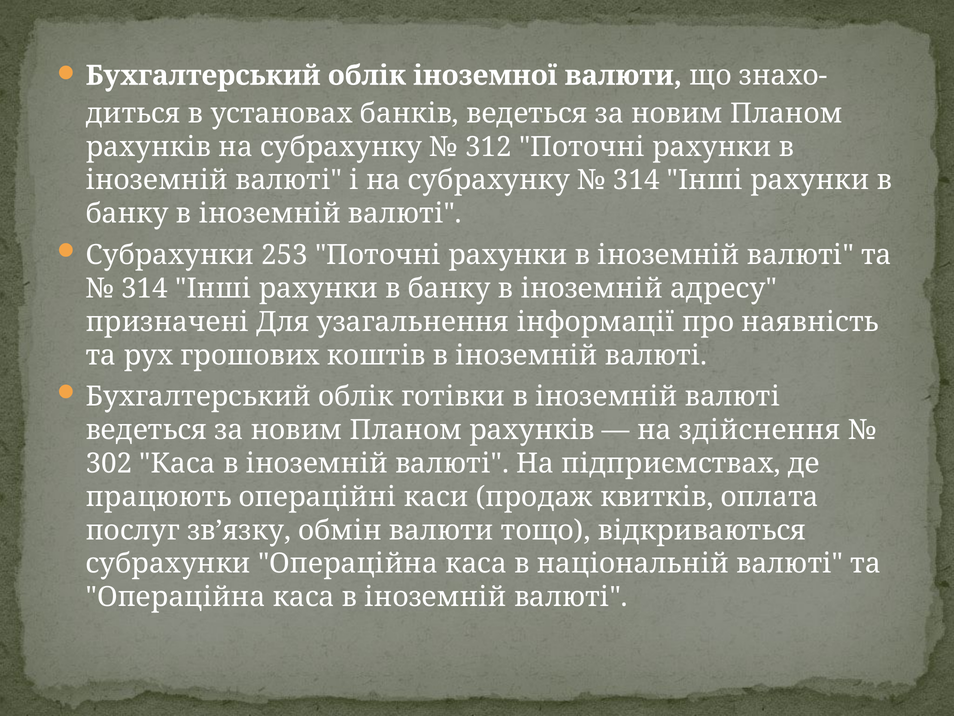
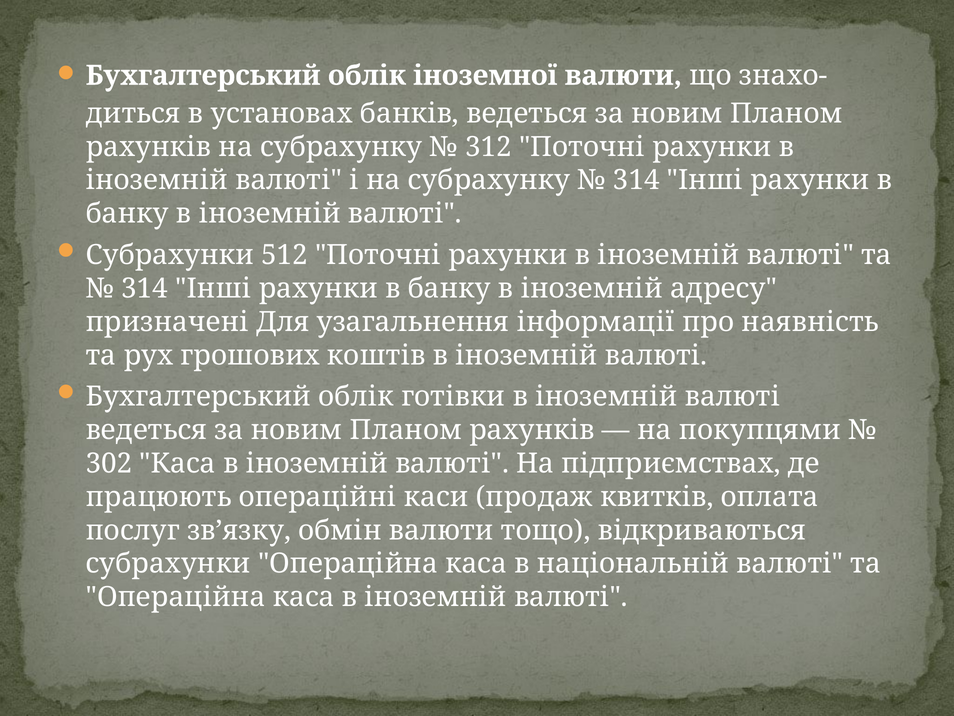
253: 253 -> 512
здійснення: здійснення -> покупцями
